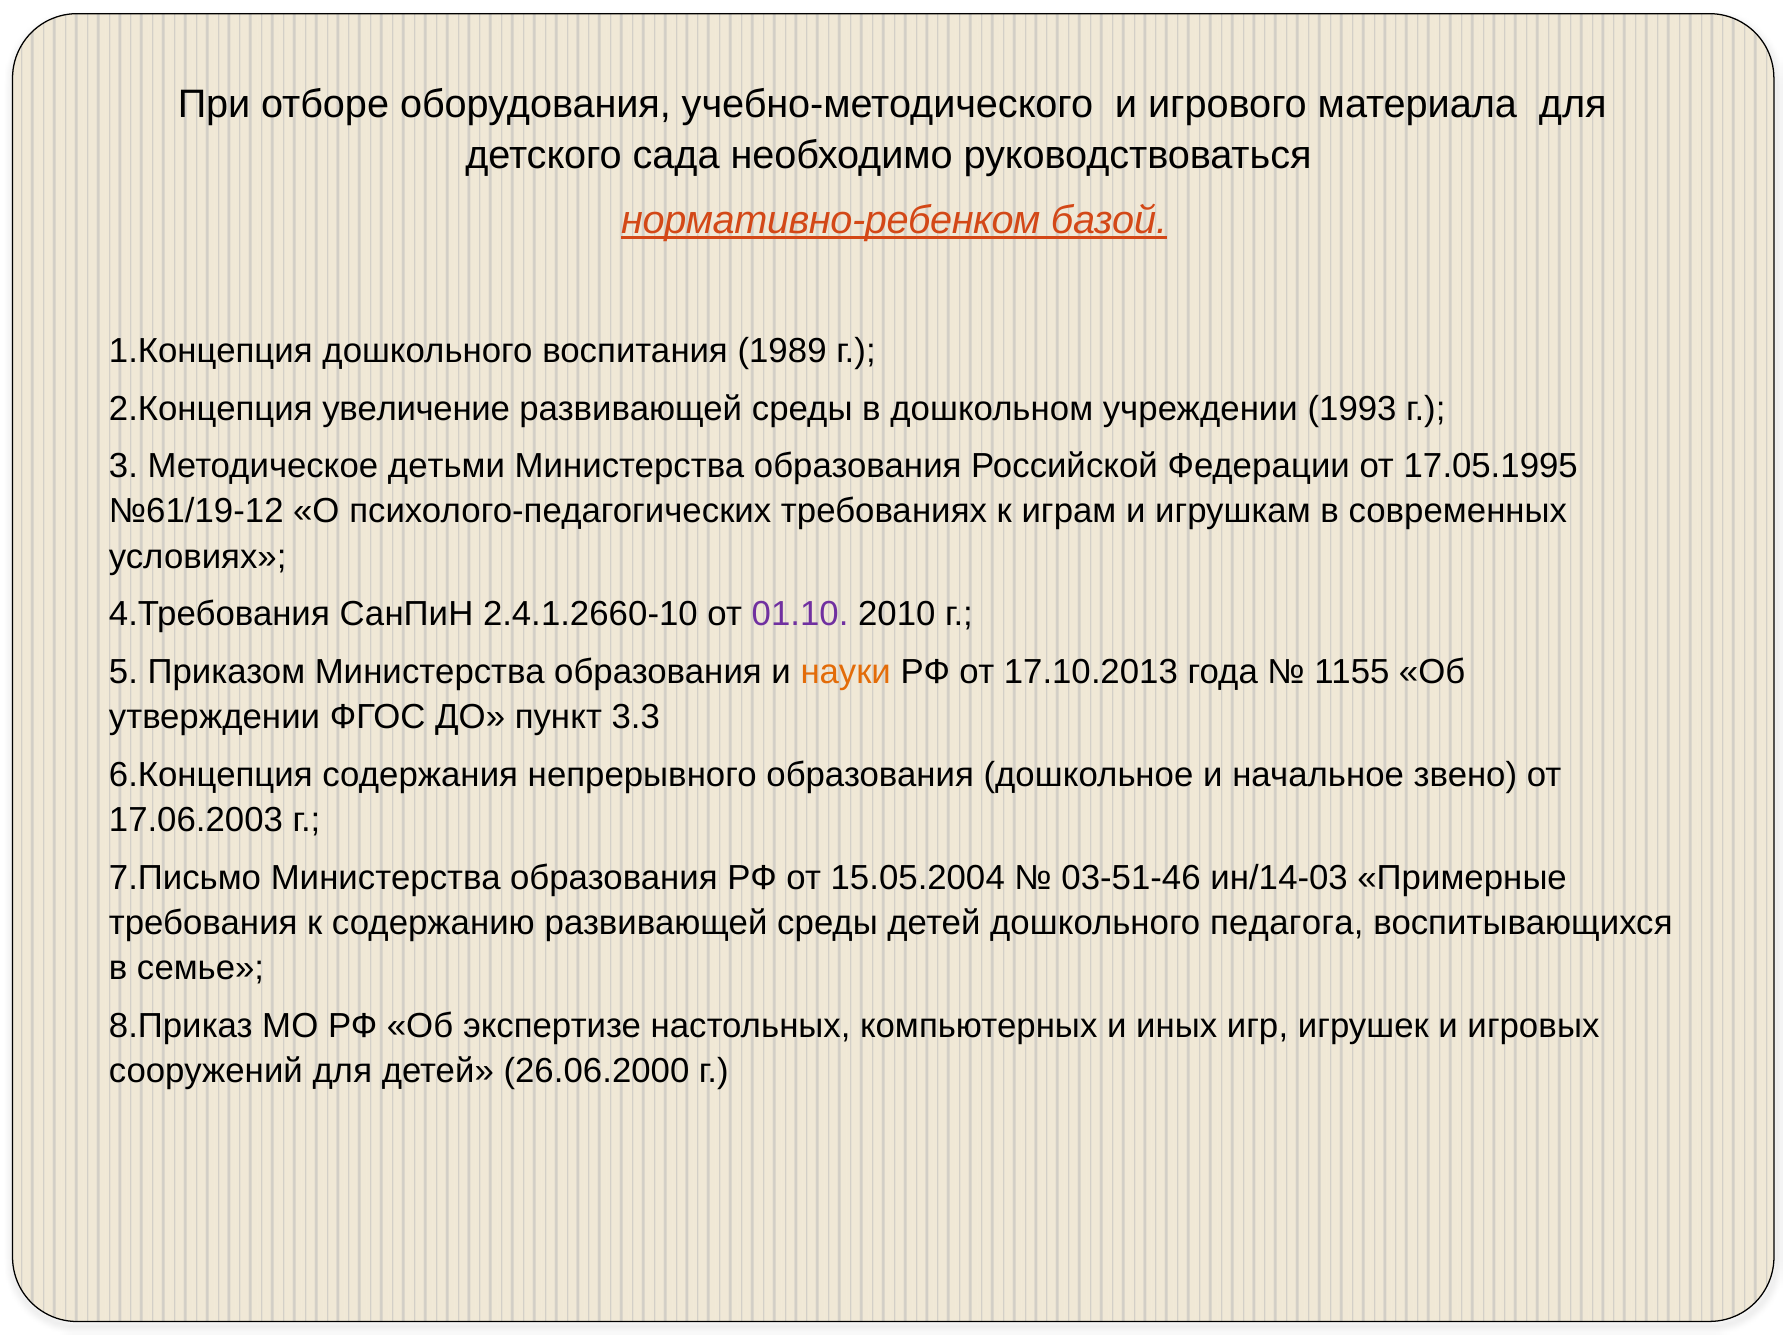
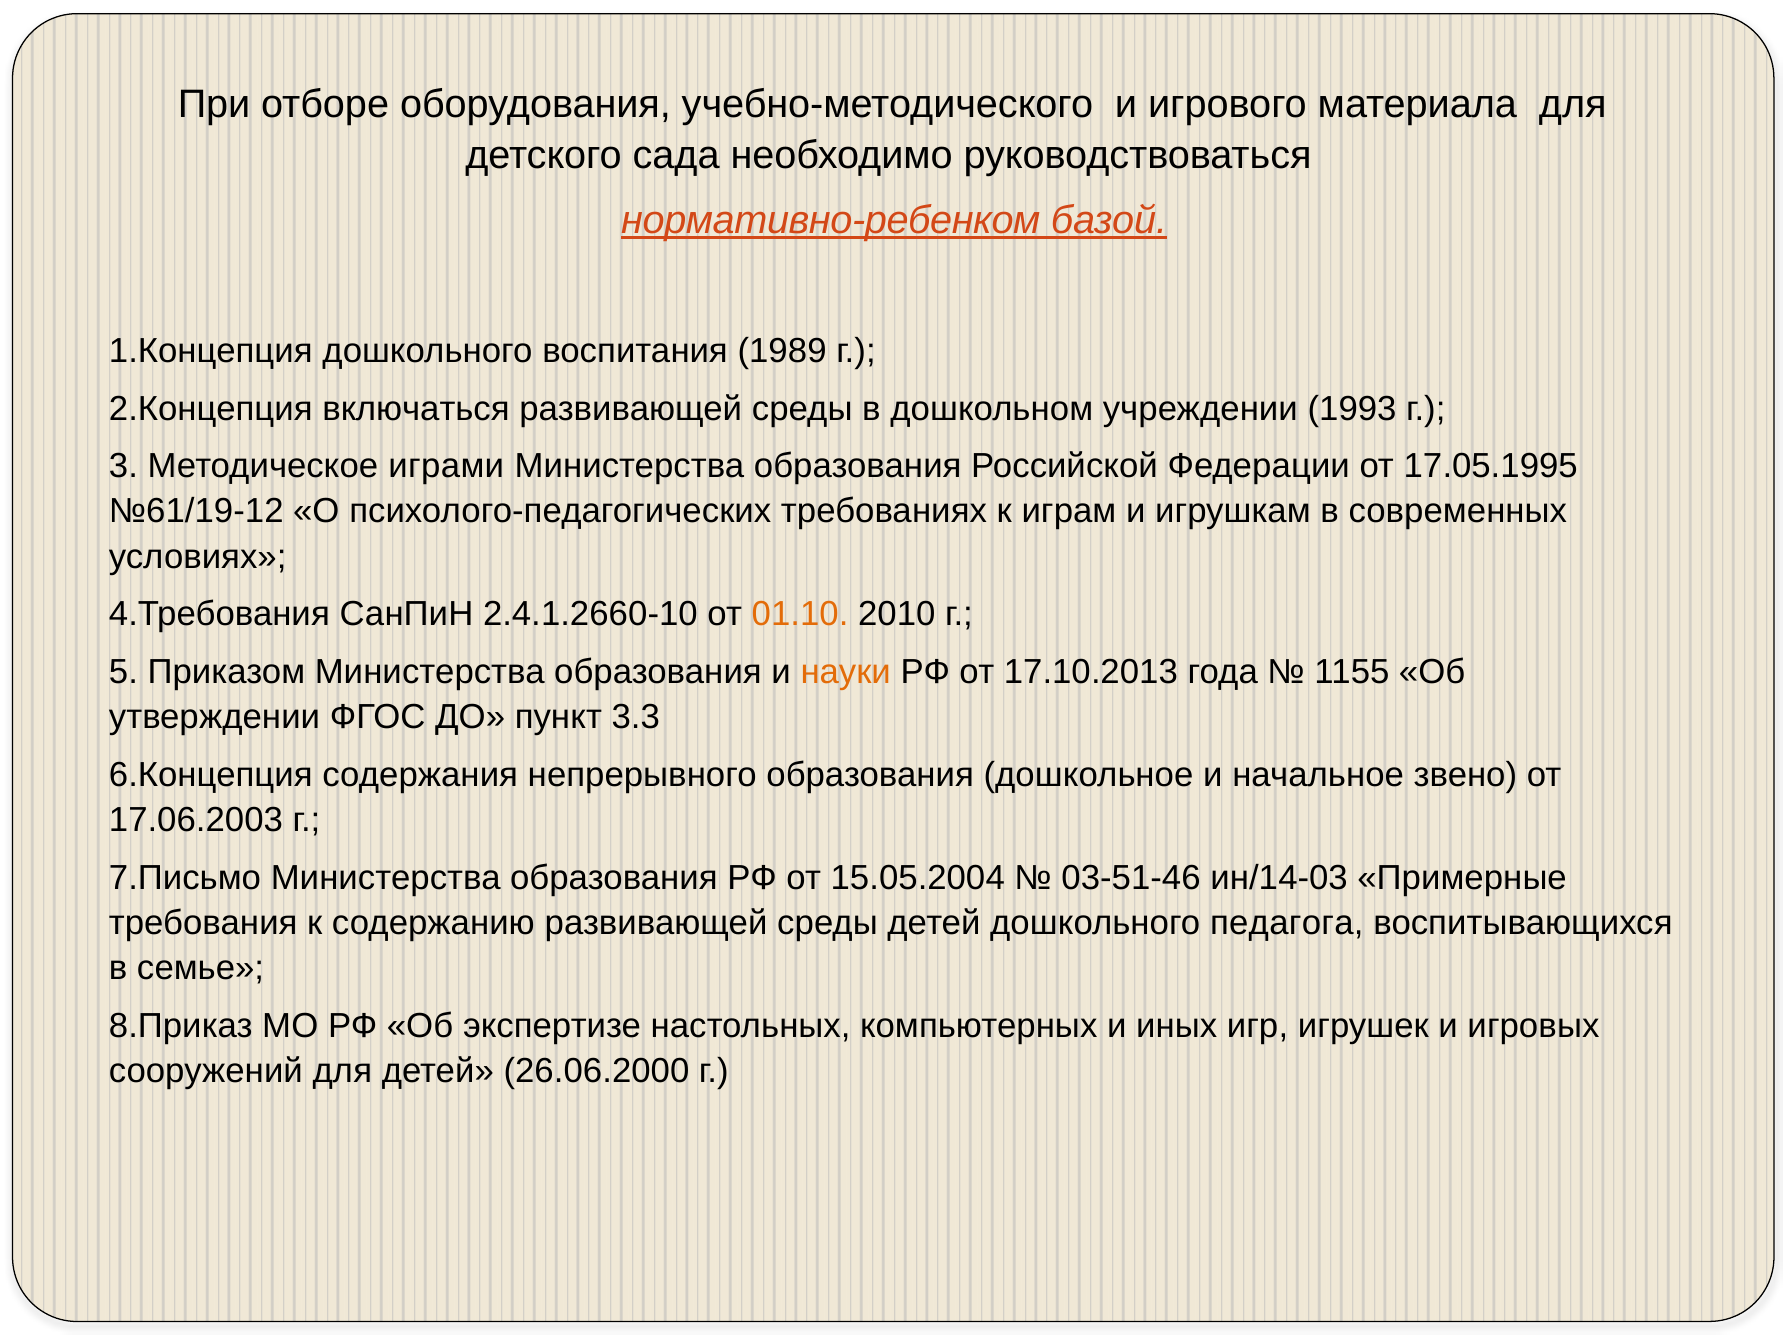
увеличение: увеличение -> включаться
детьми: детьми -> играми
01.10 colour: purple -> orange
